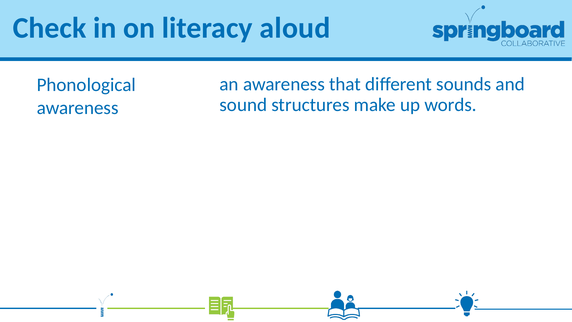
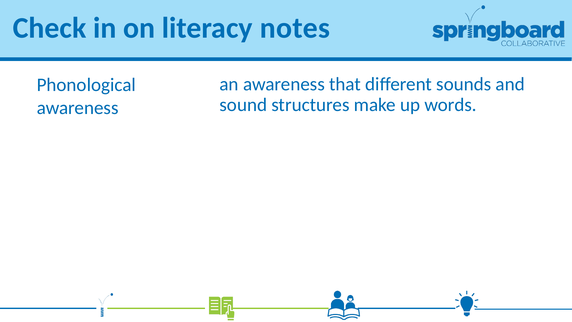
aloud: aloud -> notes
